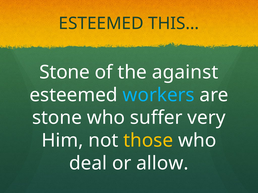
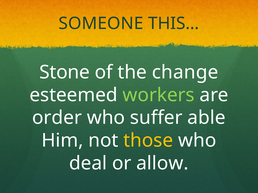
ESTEEMED at (101, 23): ESTEEMED -> SOMEONE
against: against -> change
workers colour: light blue -> light green
stone at (57, 118): stone -> order
very: very -> able
